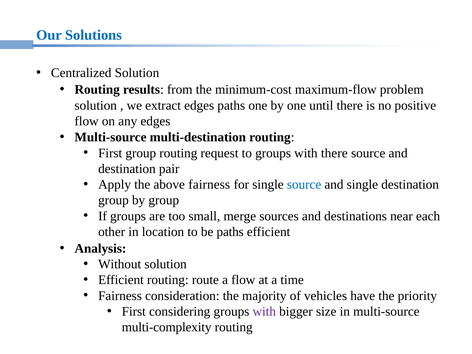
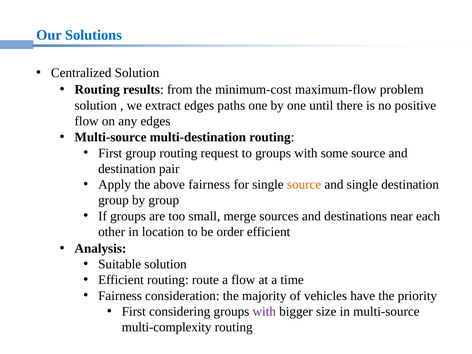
with there: there -> some
source at (304, 185) colour: blue -> orange
be paths: paths -> order
Without: Without -> Suitable
